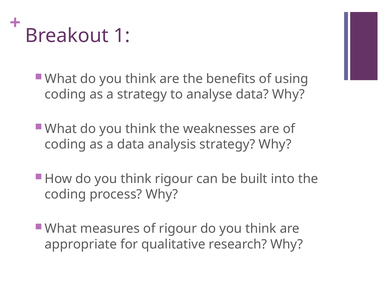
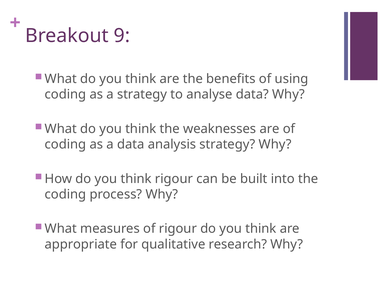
1: 1 -> 9
